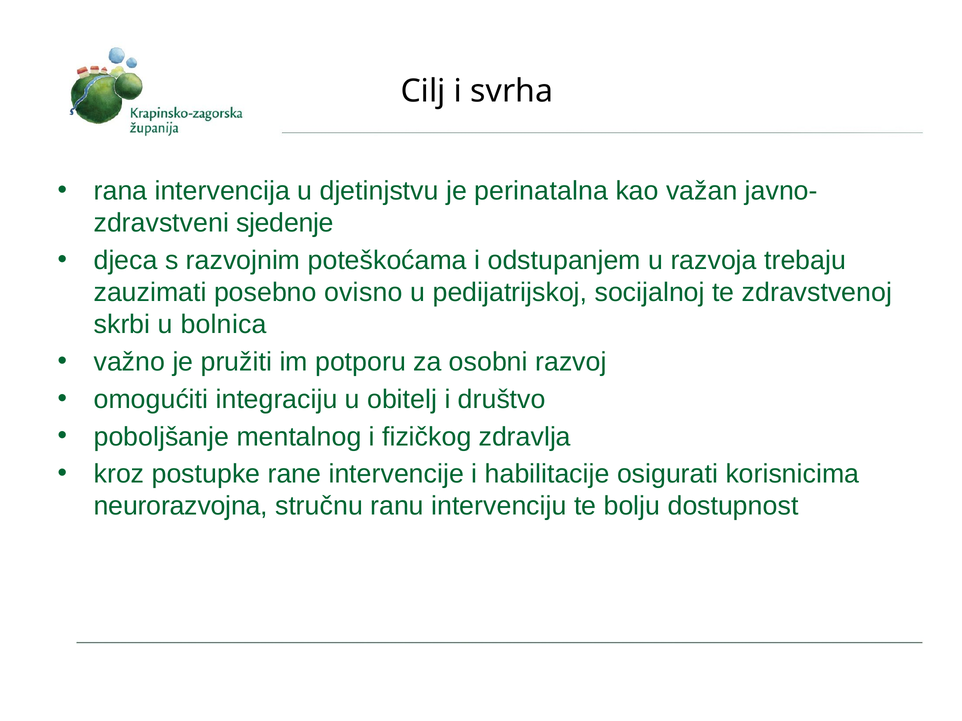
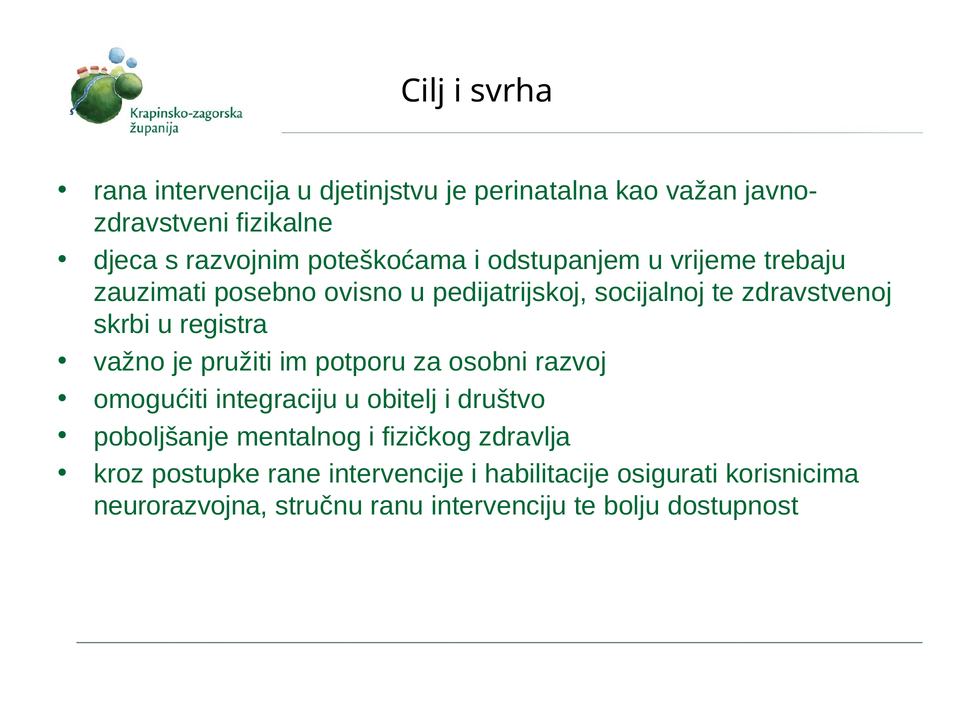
sjedenje: sjedenje -> fizikalne
razvoja: razvoja -> vrijeme
bolnica: bolnica -> registra
